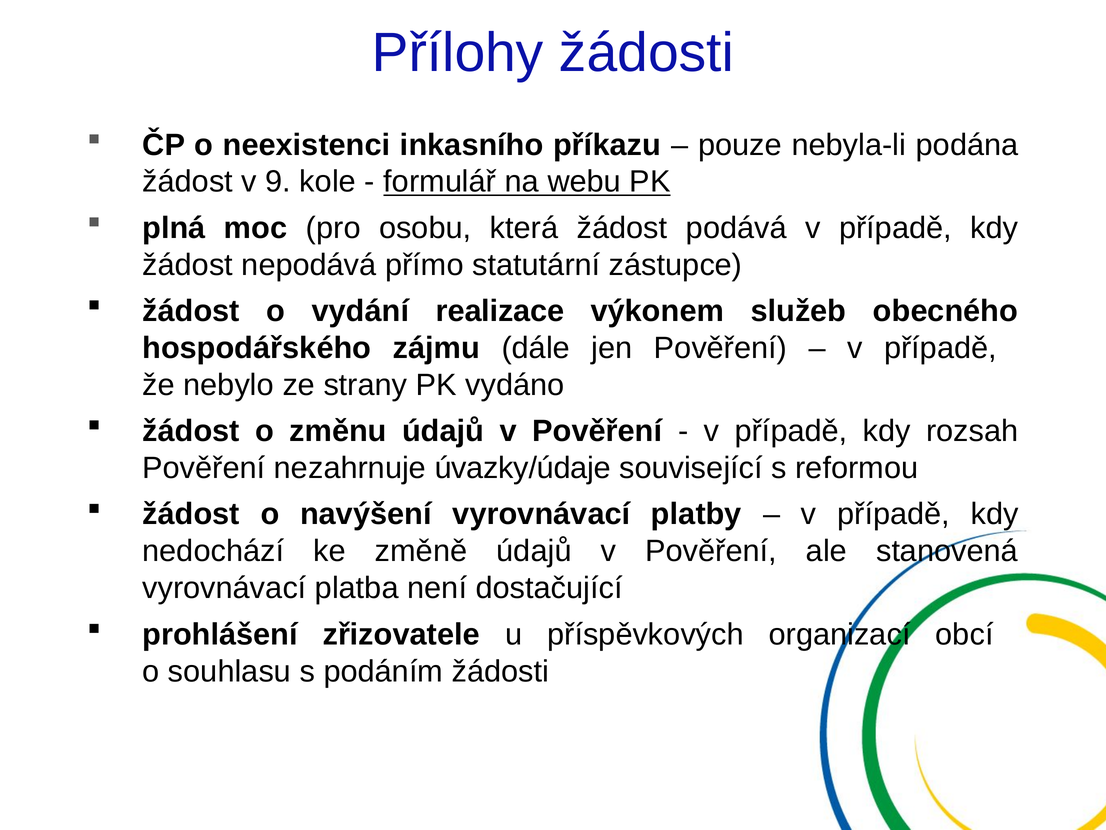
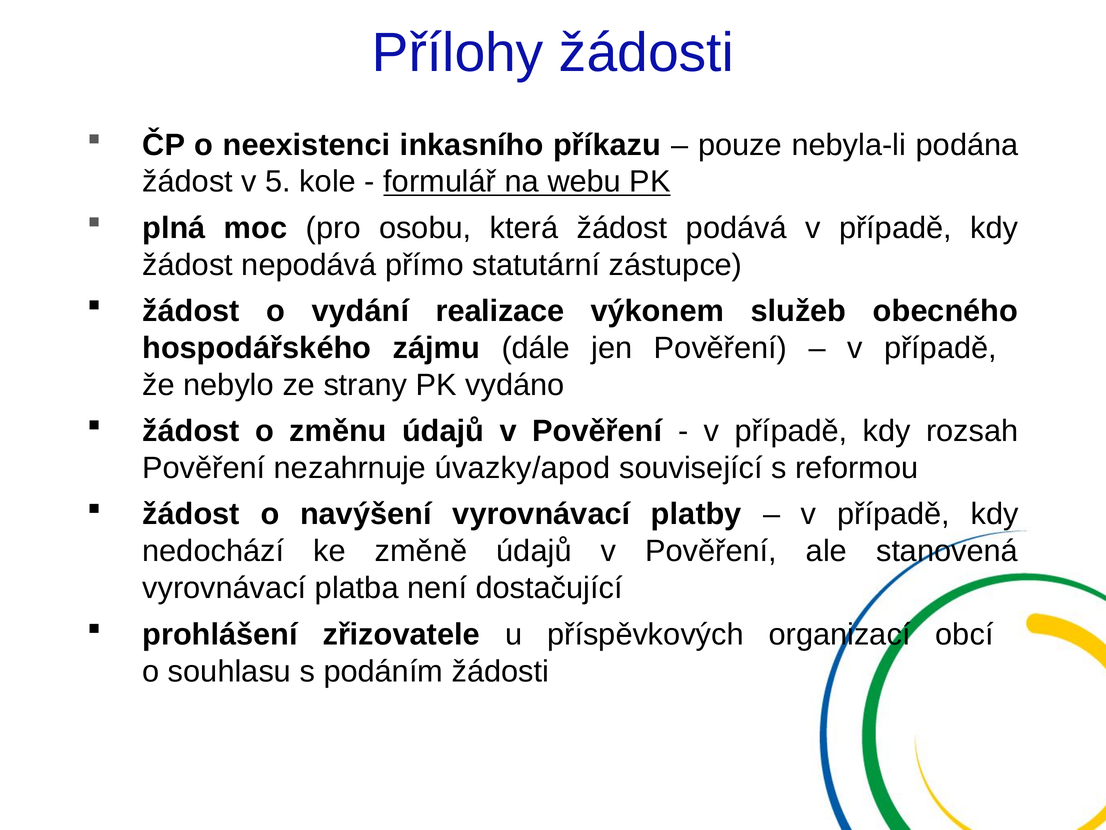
9: 9 -> 5
úvazky/údaje: úvazky/údaje -> úvazky/apod
